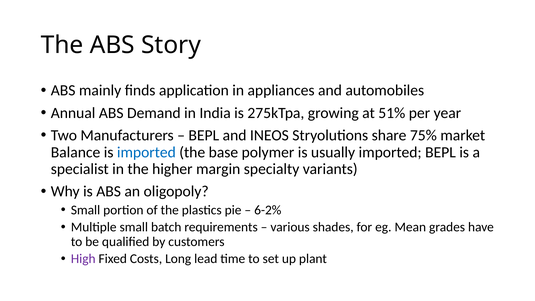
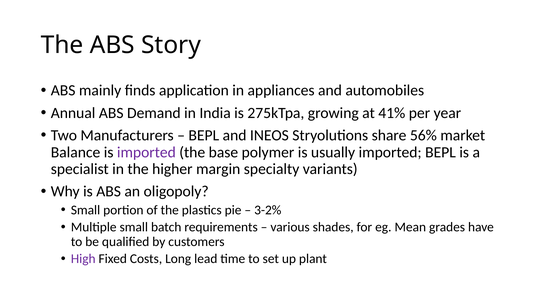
51%: 51% -> 41%
75%: 75% -> 56%
imported at (146, 152) colour: blue -> purple
6-2%: 6-2% -> 3-2%
